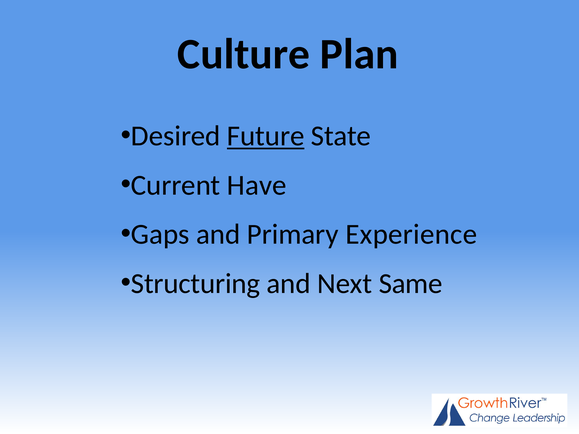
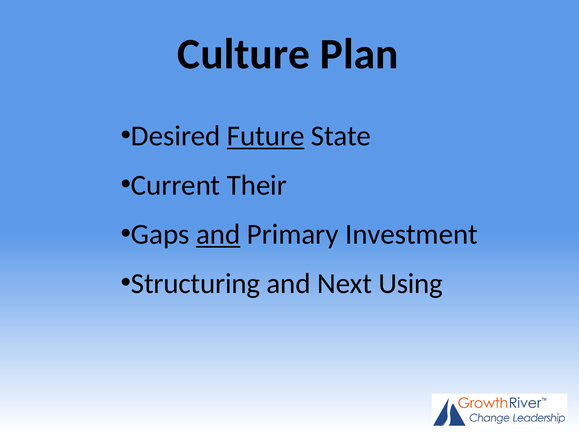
Have: Have -> Their
and at (218, 235) underline: none -> present
Experience: Experience -> Investment
Same: Same -> Using
